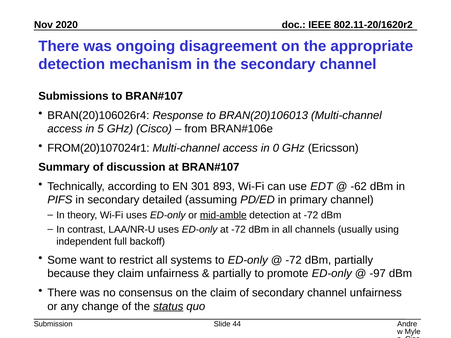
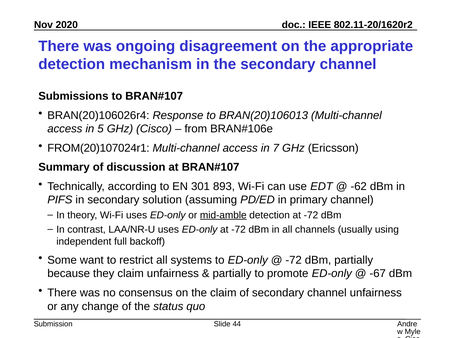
0: 0 -> 7
detailed: detailed -> solution
-97: -97 -> -67
status underline: present -> none
